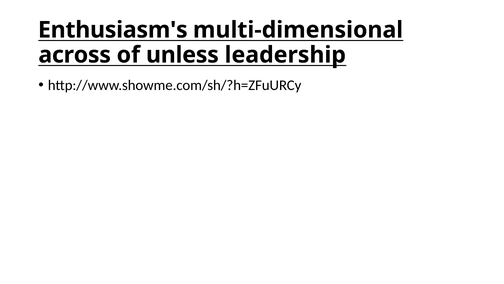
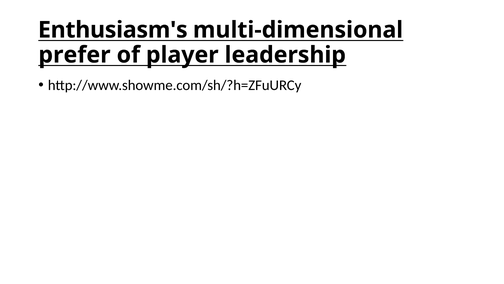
across: across -> prefer
unless: unless -> player
